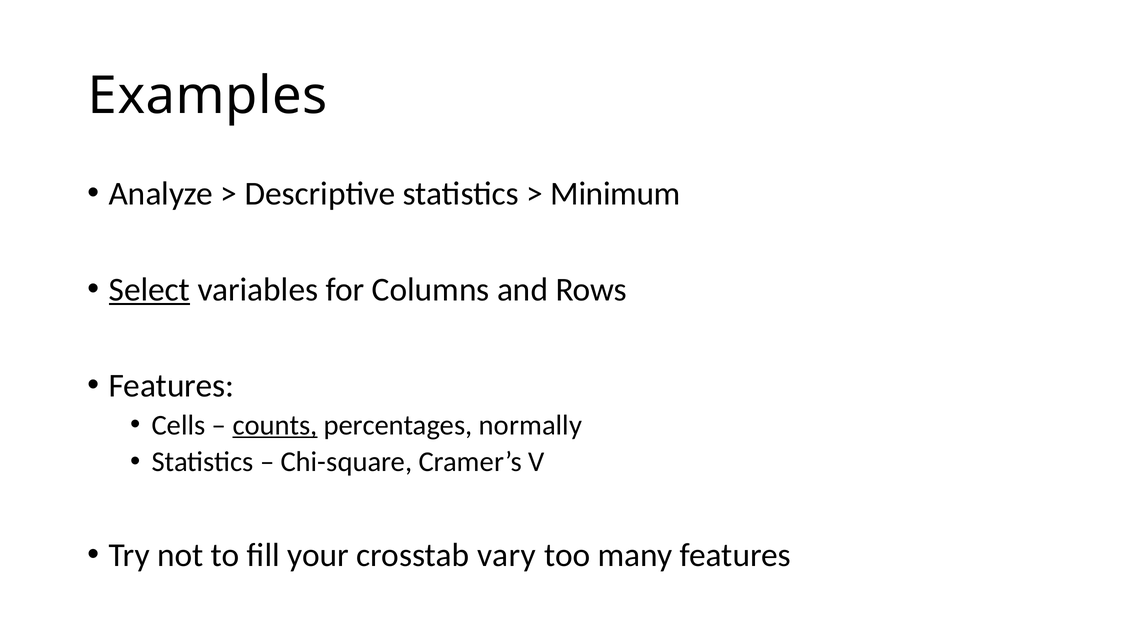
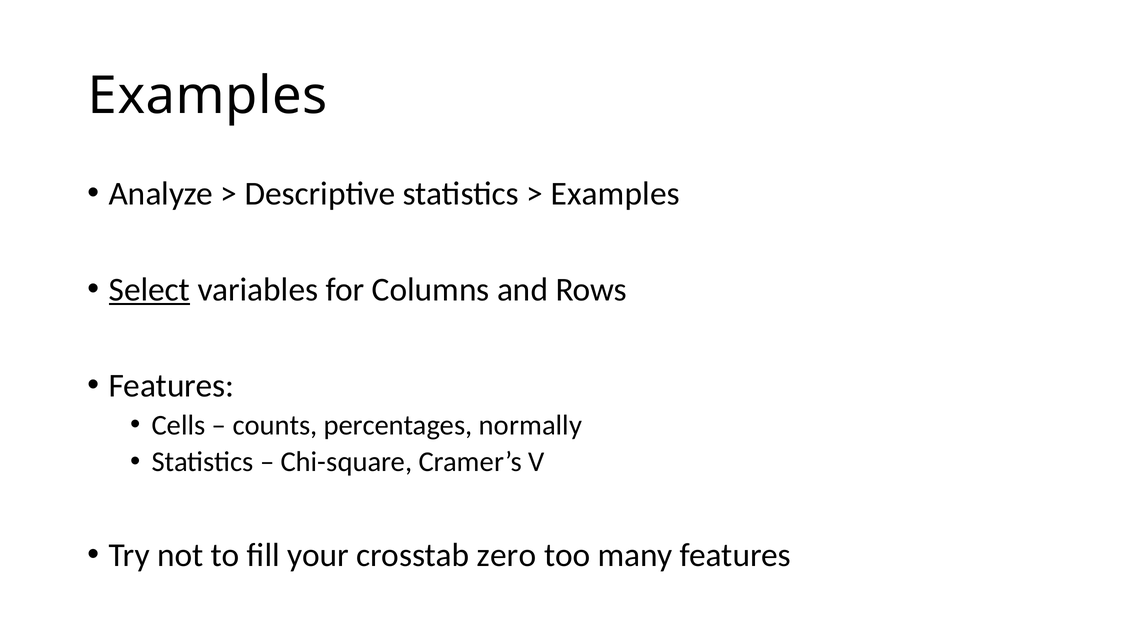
Minimum at (615, 194): Minimum -> Examples
counts underline: present -> none
vary: vary -> zero
